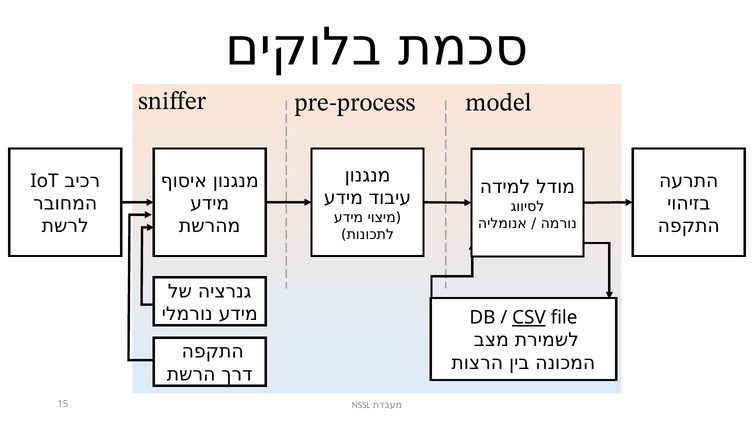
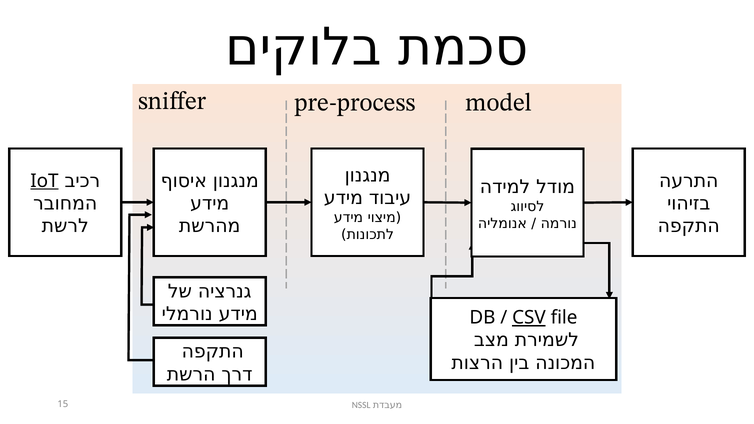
IoT underline: none -> present
